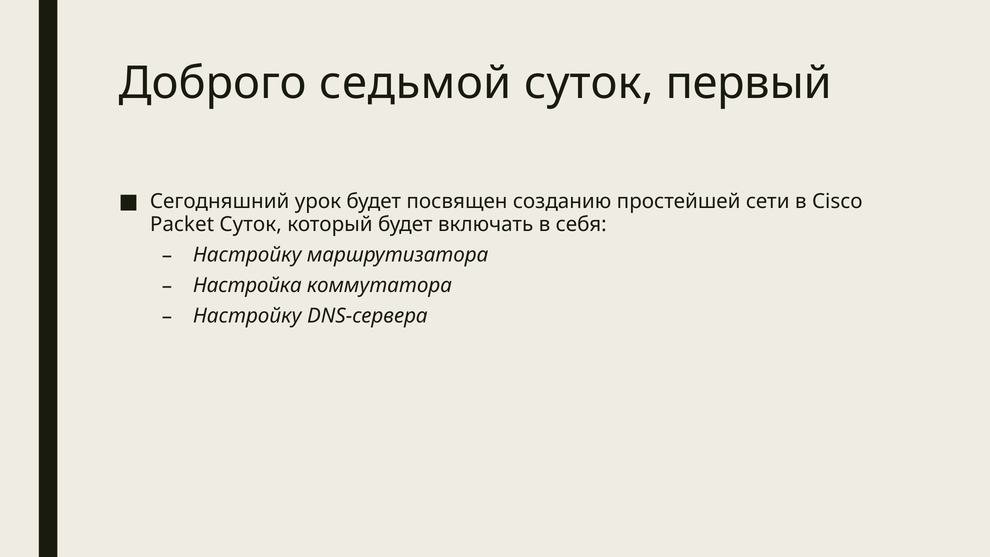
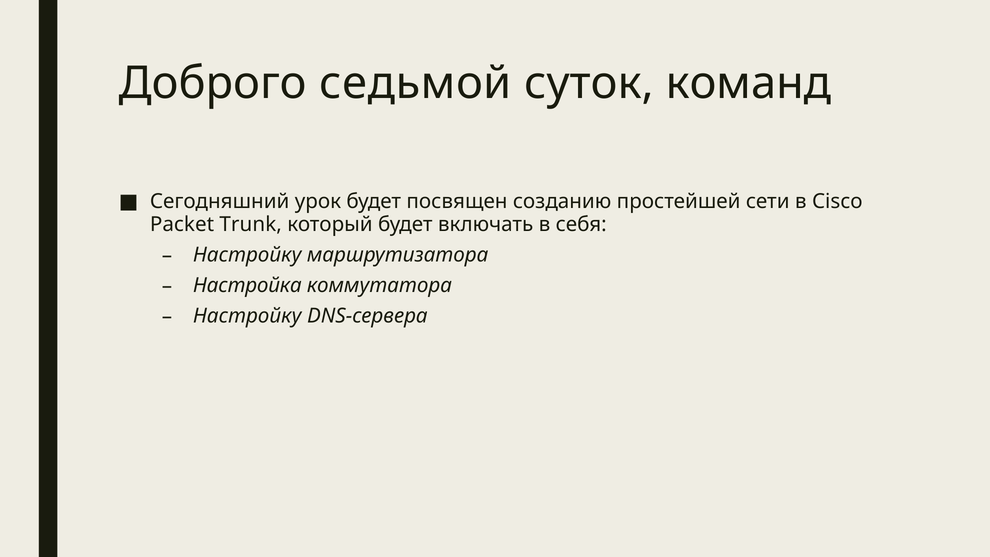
первый: первый -> команд
Packet Суток: Суток -> Trunk
